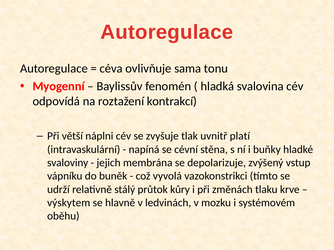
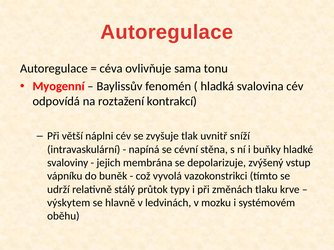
platí: platí -> sníží
kůry: kůry -> typy
